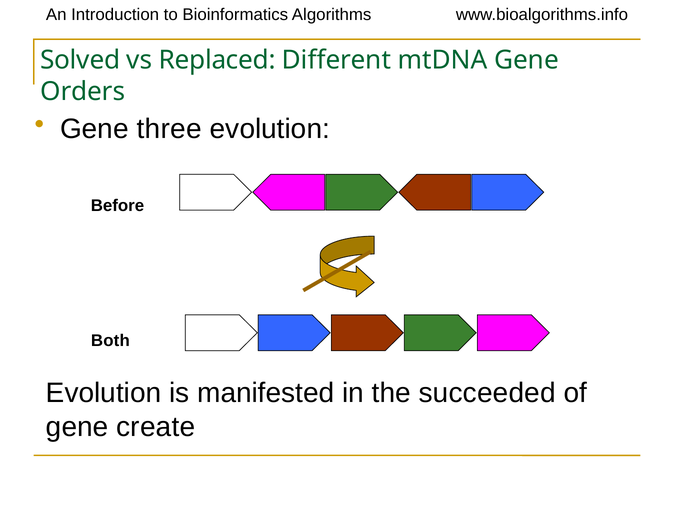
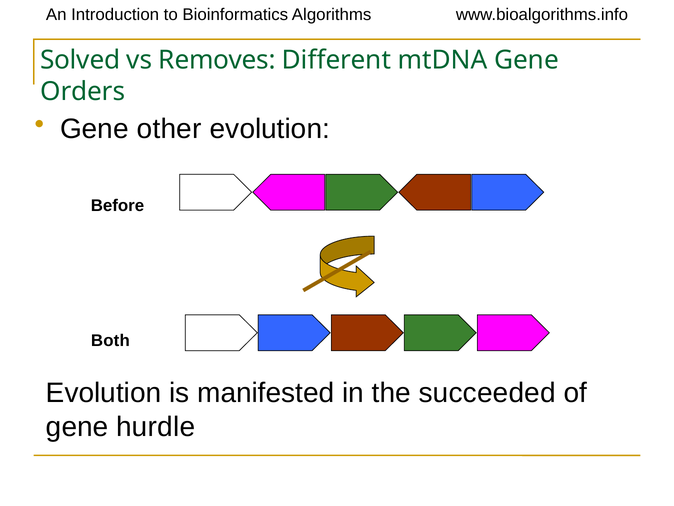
Replaced: Replaced -> Removes
three: three -> other
create: create -> hurdle
